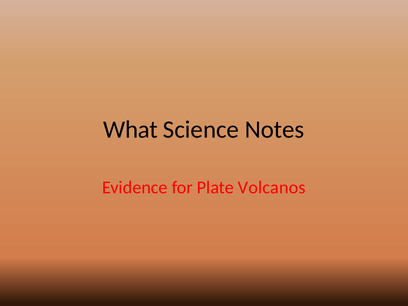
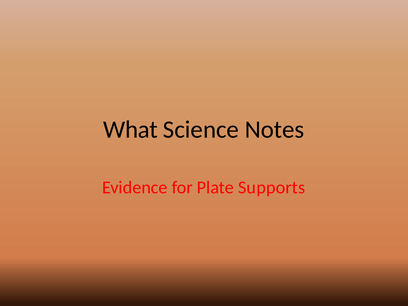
Volcanos: Volcanos -> Supports
